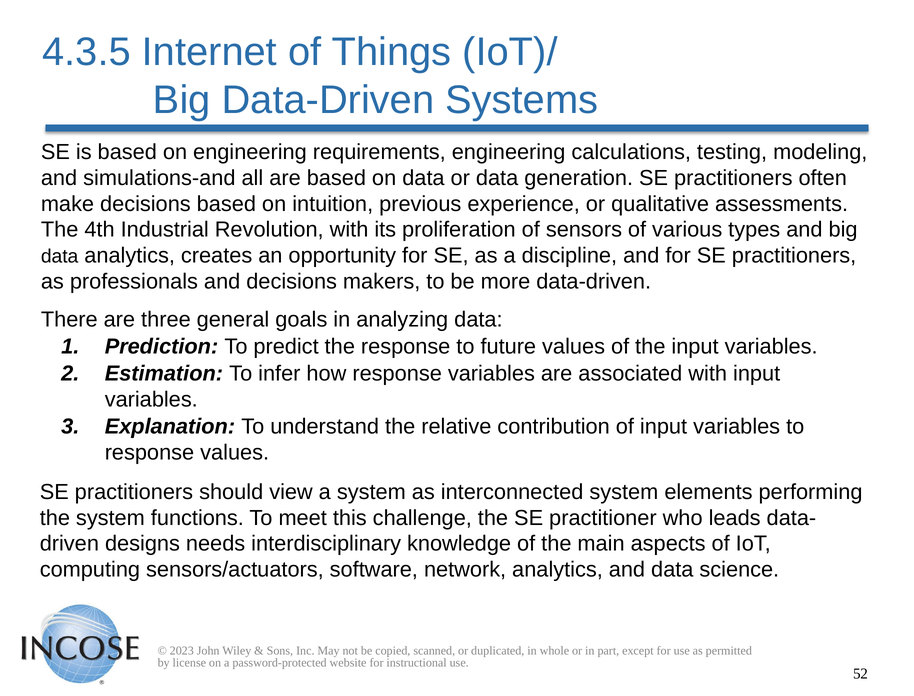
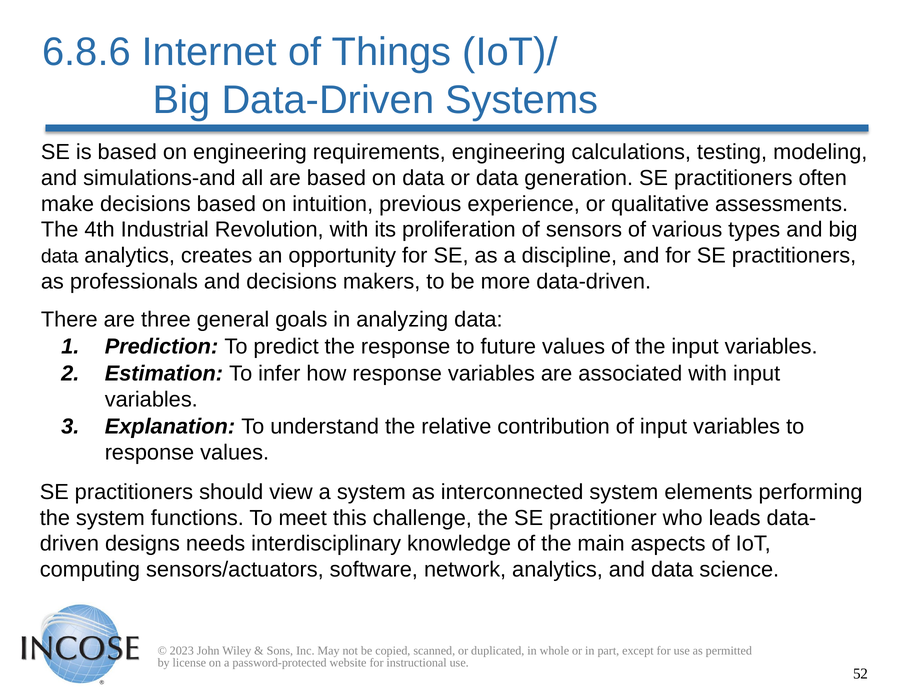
4.3.5: 4.3.5 -> 6.8.6
